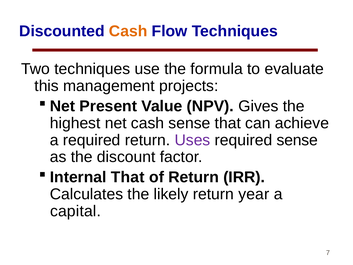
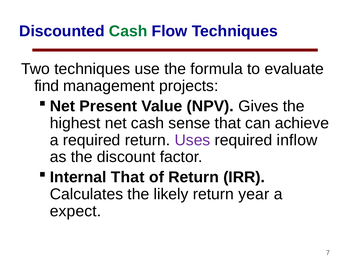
Cash at (128, 31) colour: orange -> green
this: this -> find
required sense: sense -> inflow
capital: capital -> expect
